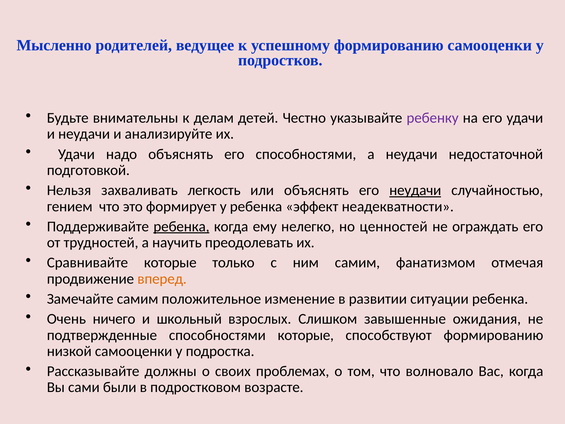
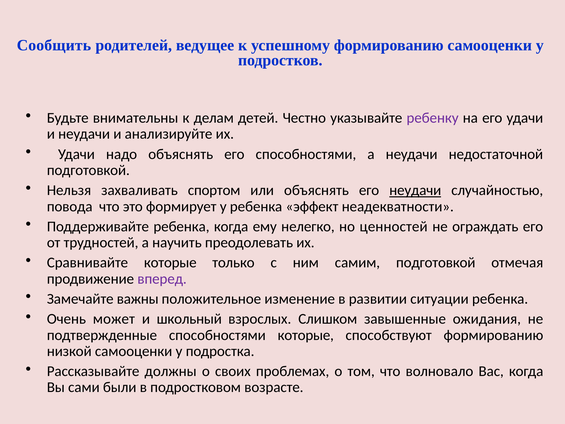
Мысленно: Мысленно -> Сообщить
легкость: легкость -> спортом
гением: гением -> повода
ребенка at (181, 226) underline: present -> none
самим фанатизмом: фанатизмом -> подготовкой
вперед colour: orange -> purple
Замечайте самим: самим -> важны
ничего: ничего -> может
